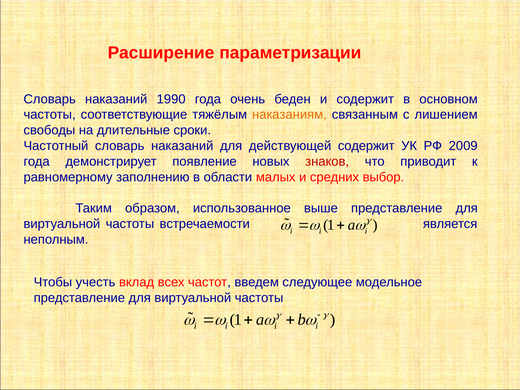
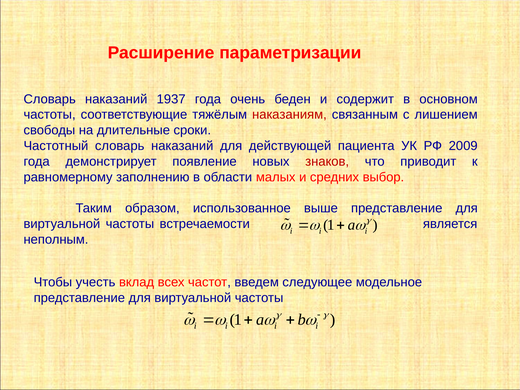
1990: 1990 -> 1937
наказаниям colour: orange -> red
действующей содержит: содержит -> пациента
